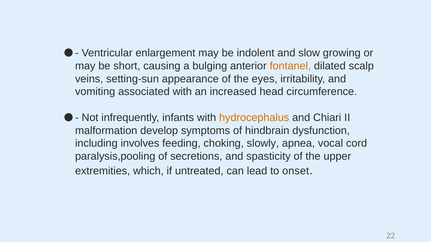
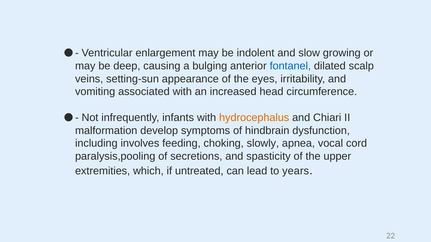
short: short -> deep
fontanel colour: orange -> blue
onset: onset -> years
